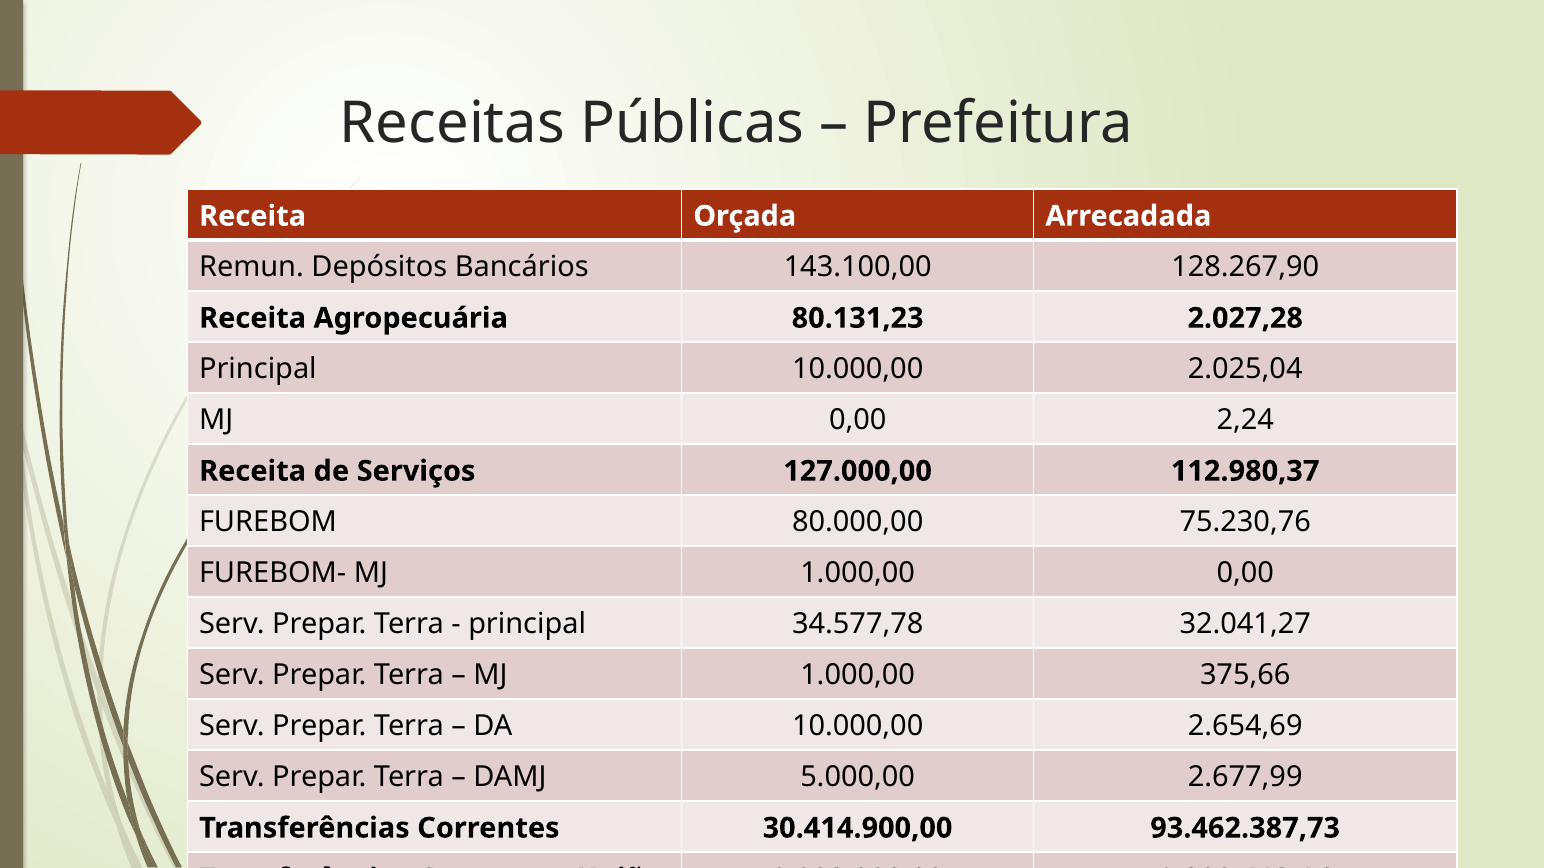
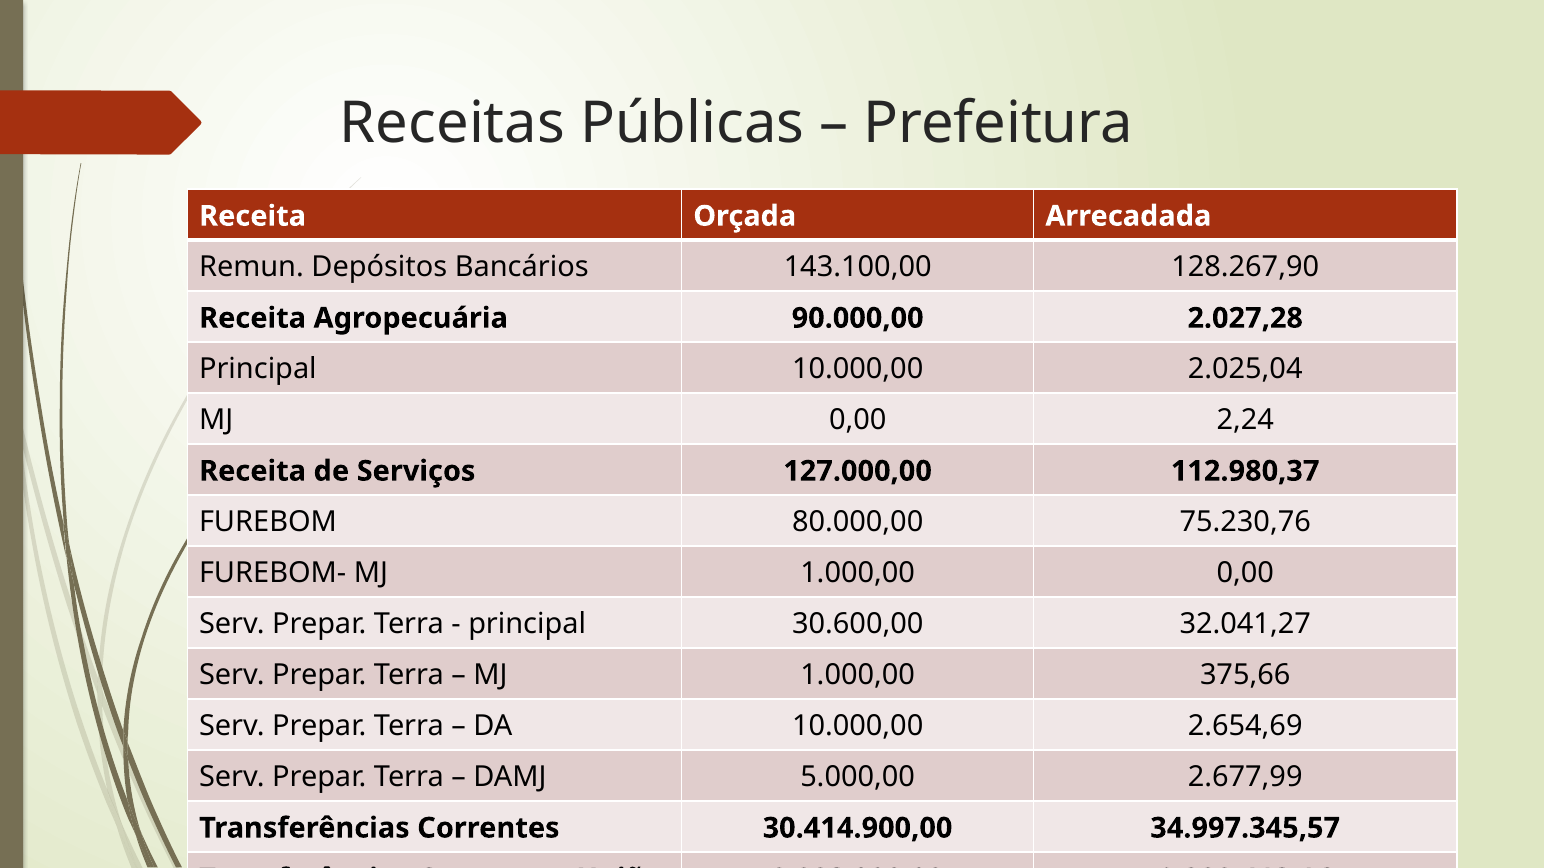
80.131,23: 80.131,23 -> 90.000,00
34.577,78: 34.577,78 -> 30.600,00
93.462.387,73: 93.462.387,73 -> 34.997.345,57
